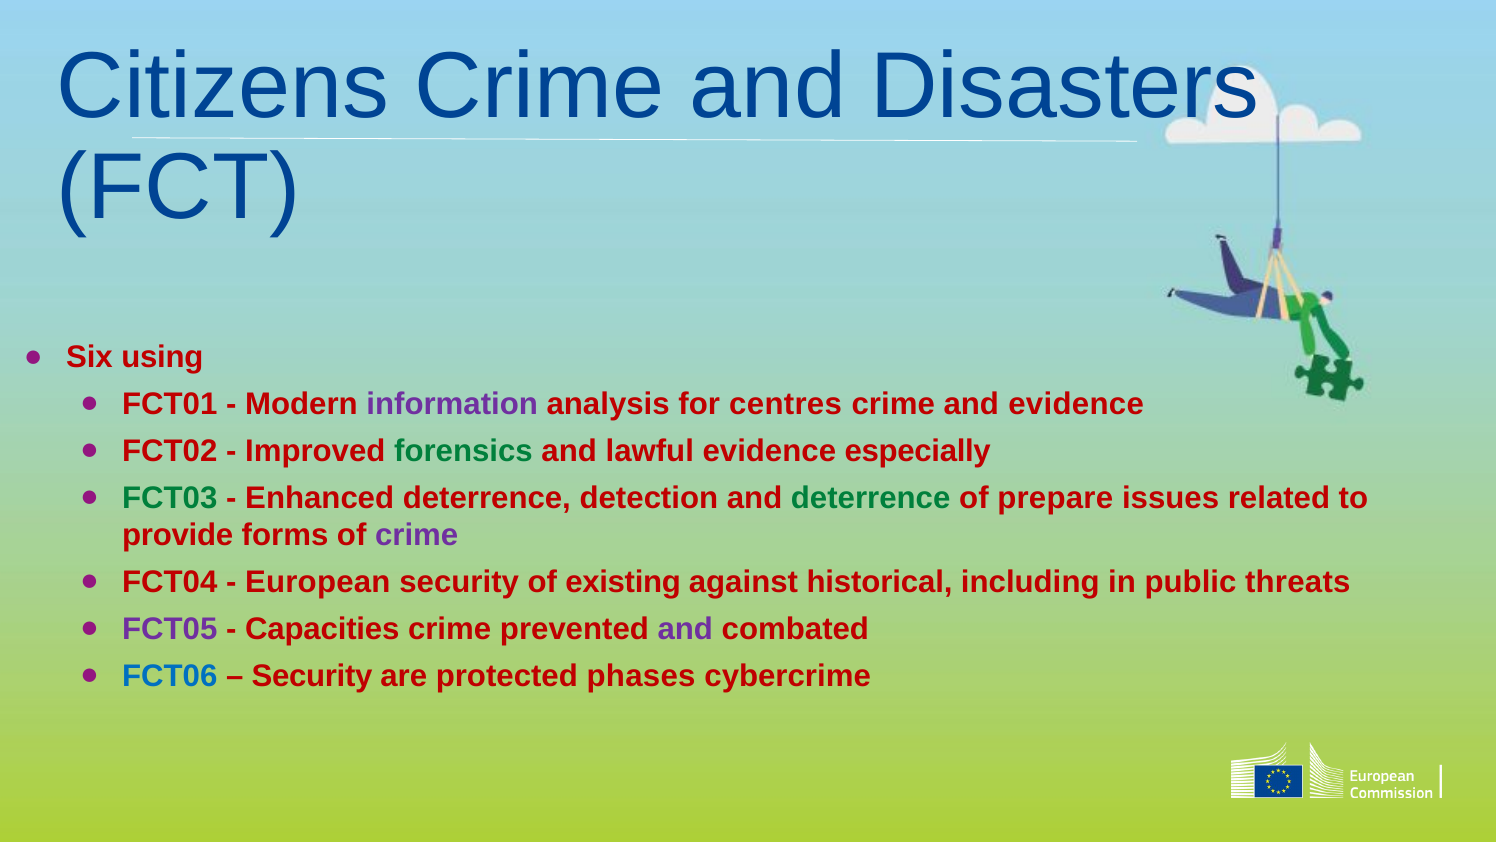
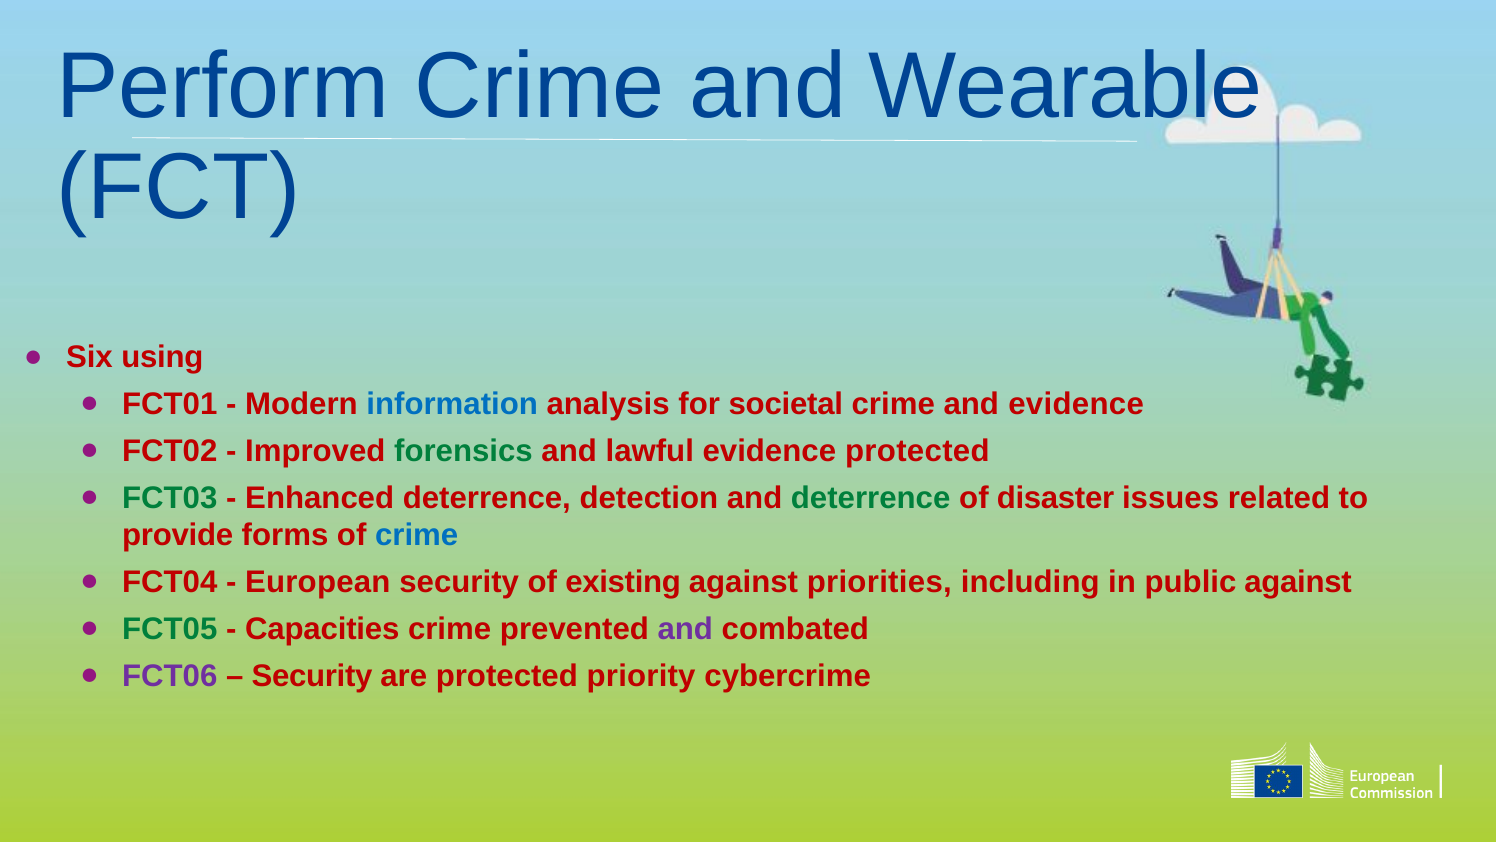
Citizens: Citizens -> Perform
Disasters: Disasters -> Wearable
information colour: purple -> blue
centres: centres -> societal
evidence especially: especially -> protected
prepare: prepare -> disaster
crime at (417, 535) colour: purple -> blue
historical: historical -> priorities
public threats: threats -> against
FCT05 colour: purple -> green
FCT06 colour: blue -> purple
phases: phases -> priority
